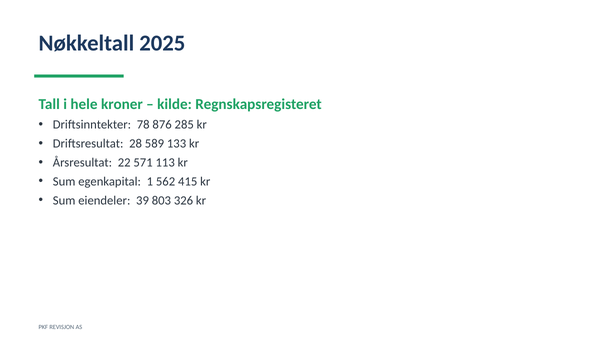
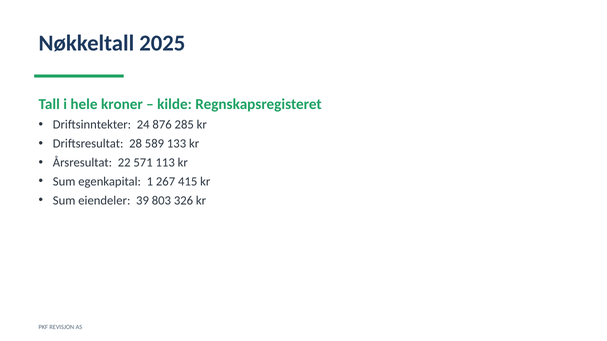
78: 78 -> 24
562: 562 -> 267
